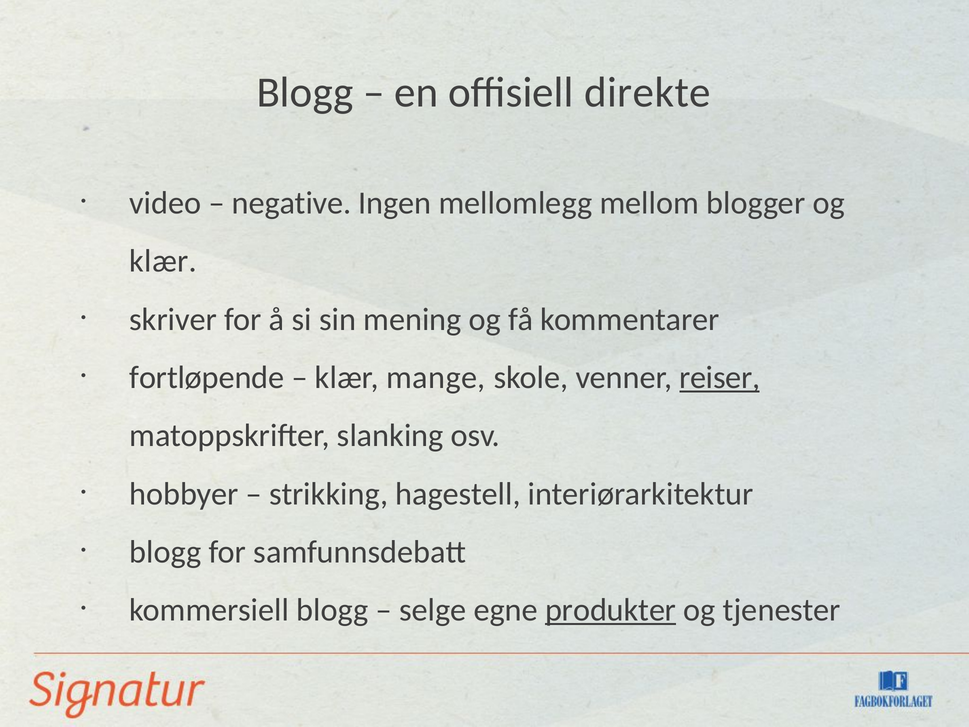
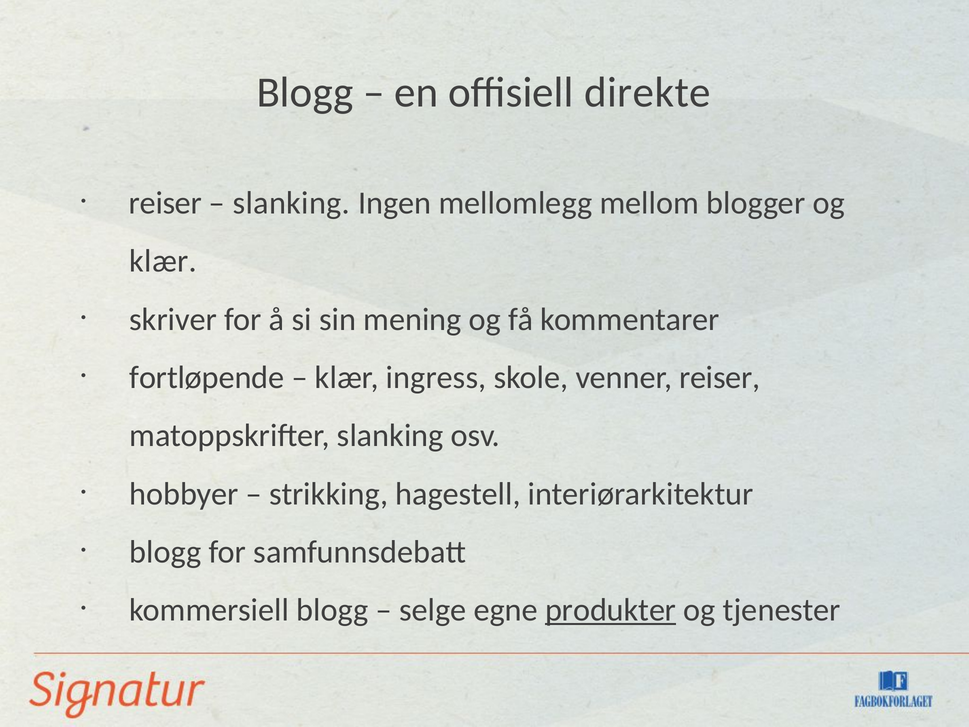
video at (165, 203): video -> reiser
negative at (292, 203): negative -> slanking
mange: mange -> ingress
reiser at (720, 378) underline: present -> none
